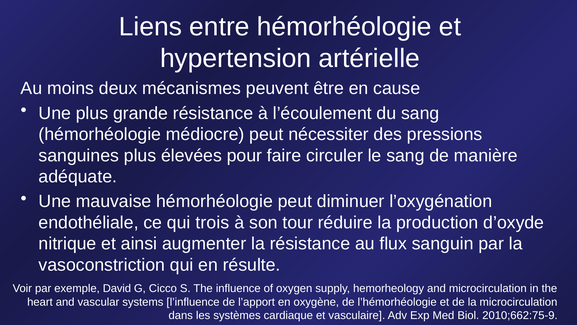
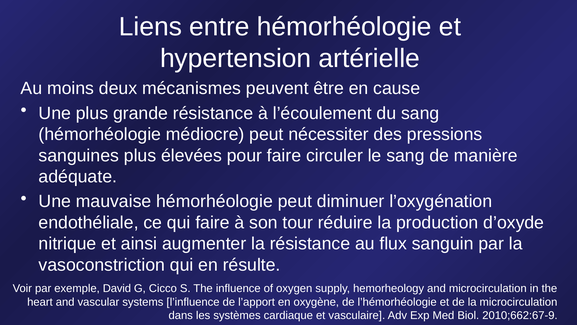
qui trois: trois -> faire
2010;662:75-9: 2010;662:75-9 -> 2010;662:67-9
